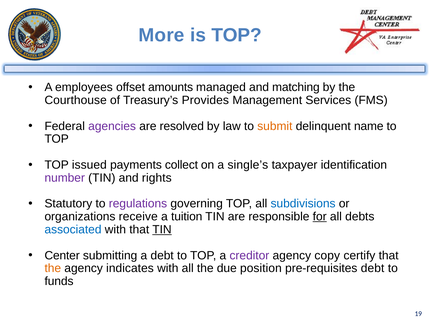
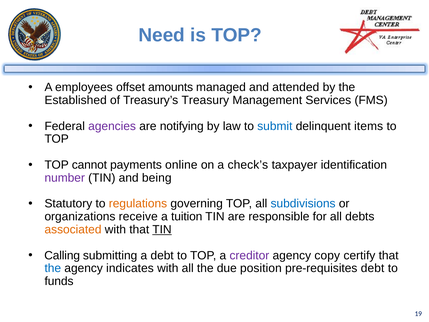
More: More -> Need
matching: matching -> attended
Courthouse: Courthouse -> Established
Provides: Provides -> Treasury
resolved: resolved -> notifying
submit colour: orange -> blue
name: name -> items
issued: issued -> cannot
collect: collect -> online
single’s: single’s -> check’s
rights: rights -> being
regulations colour: purple -> orange
for underline: present -> none
associated colour: blue -> orange
Center: Center -> Calling
the at (53, 268) colour: orange -> blue
